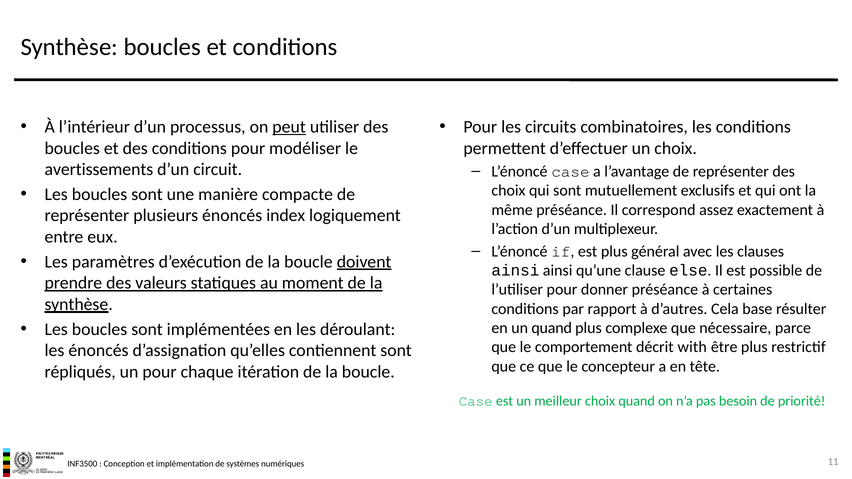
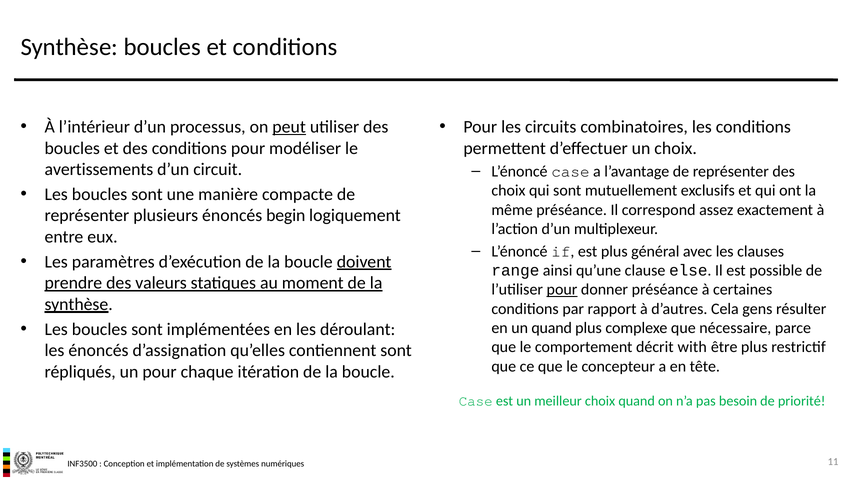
index: index -> begin
ainsi at (515, 271): ainsi -> range
pour at (562, 290) underline: none -> present
base: base -> gens
